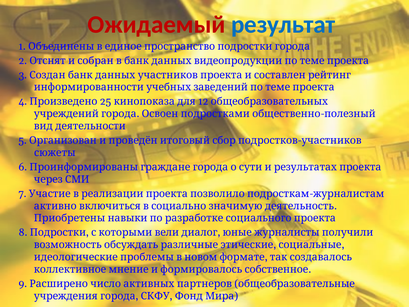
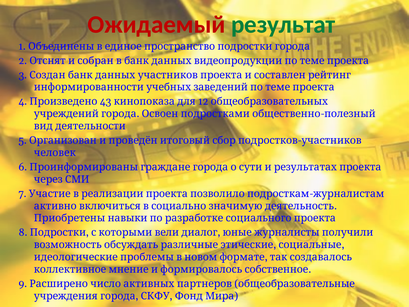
результат colour: blue -> green
25: 25 -> 43
сюжеты: сюжеты -> человек
